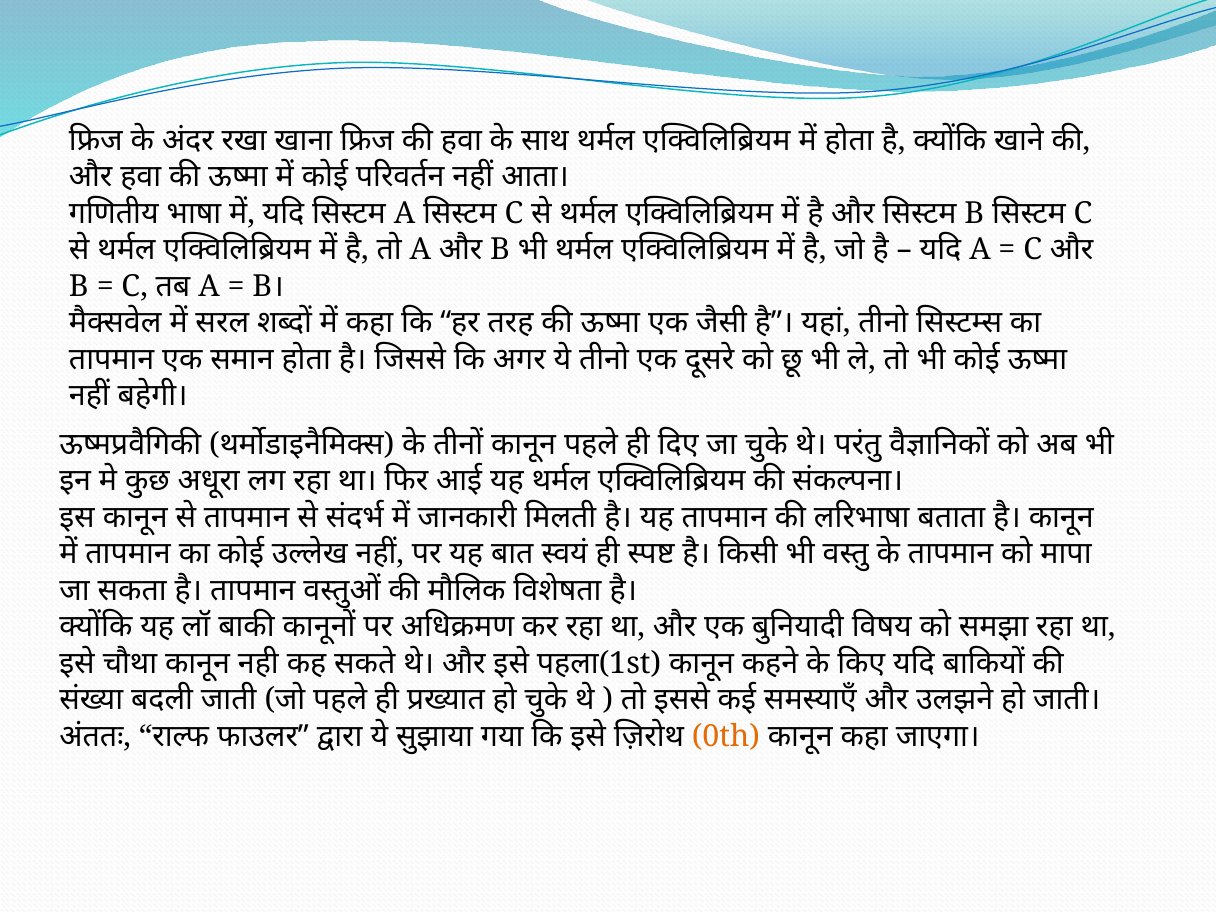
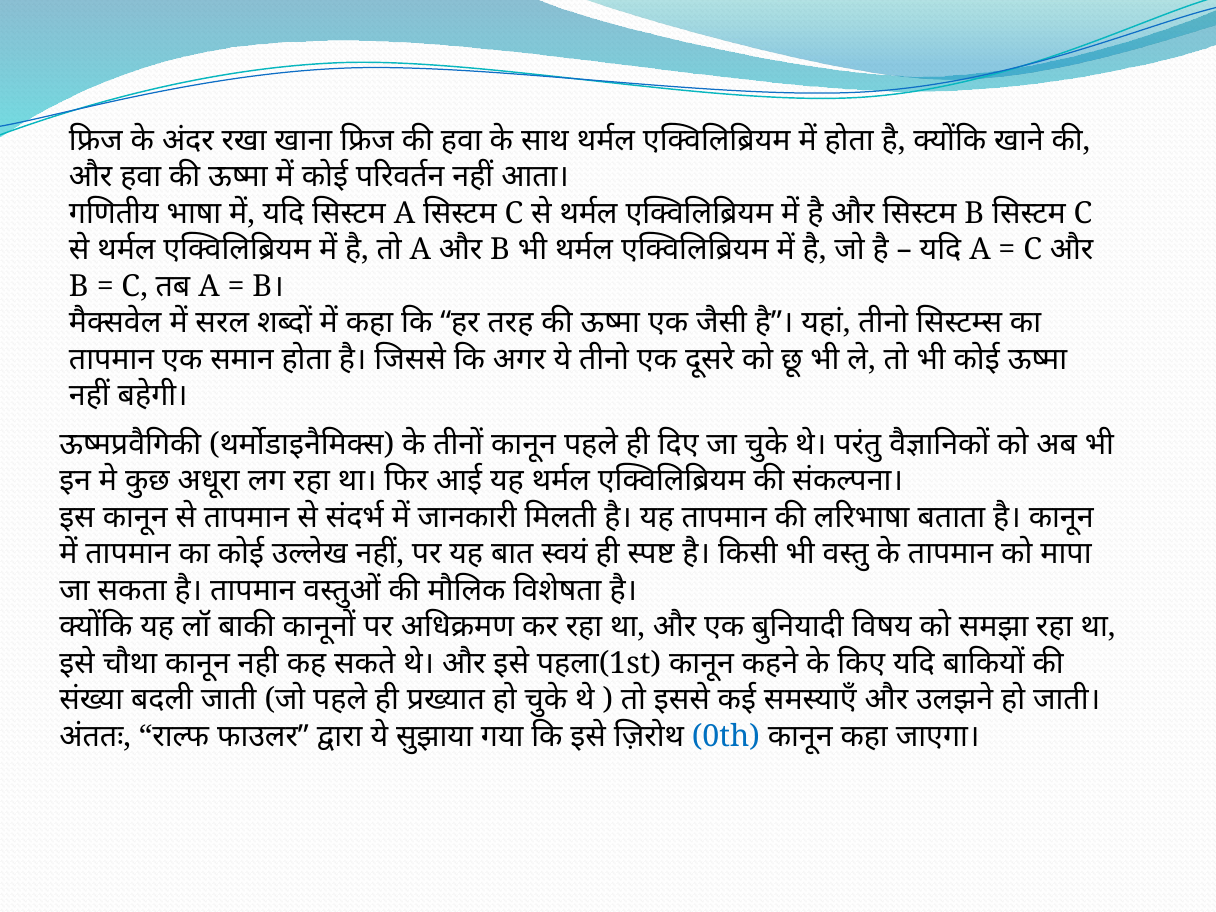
0th colour: orange -> blue
